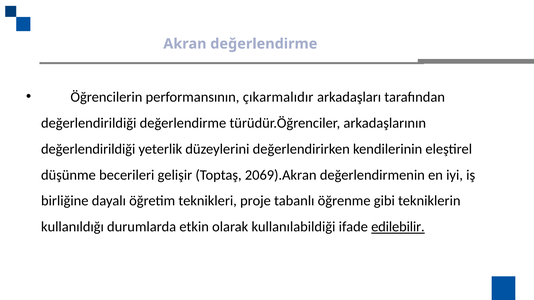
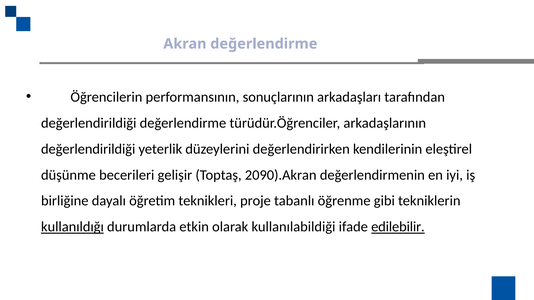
çıkarmalıdır: çıkarmalıdır -> sonuçlarının
2069).Akran: 2069).Akran -> 2090).Akran
kullanıldığı underline: none -> present
